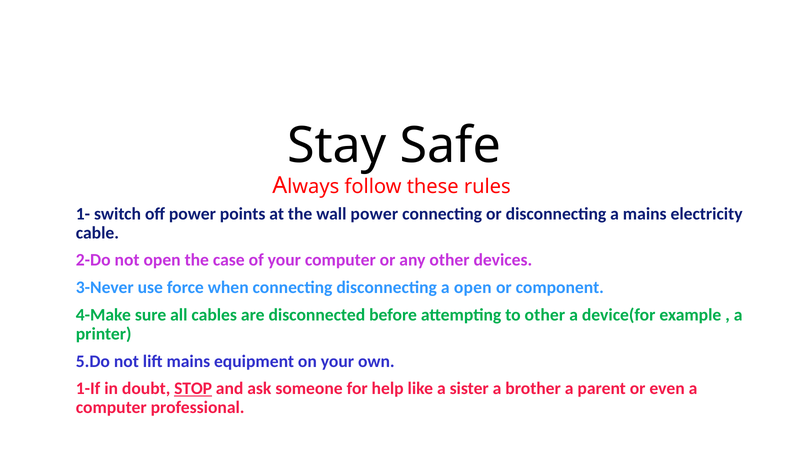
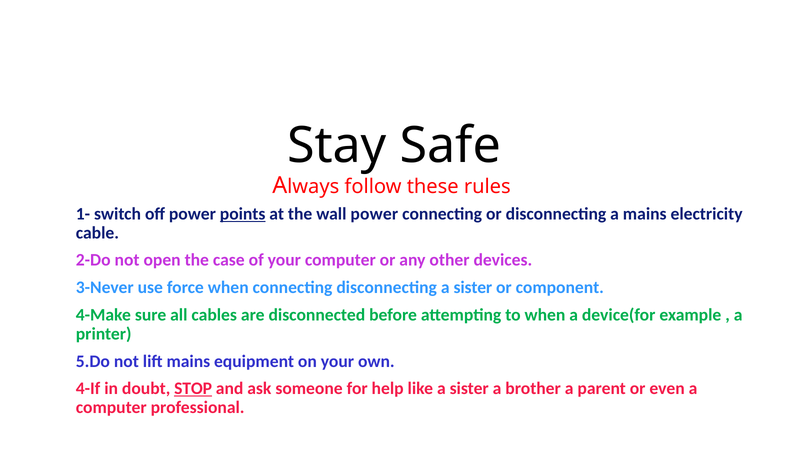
points underline: none -> present
disconnecting a open: open -> sister
to other: other -> when
1-If: 1-If -> 4-If
